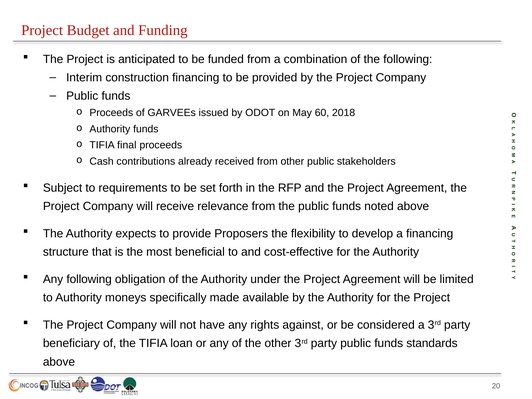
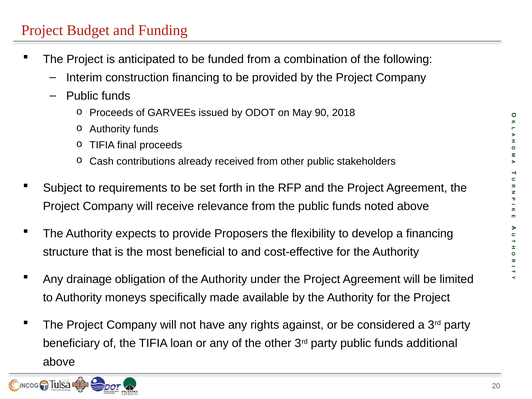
60: 60 -> 90
Any following: following -> drainage
standards: standards -> additional
